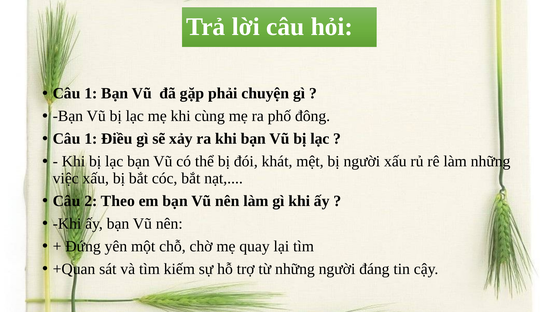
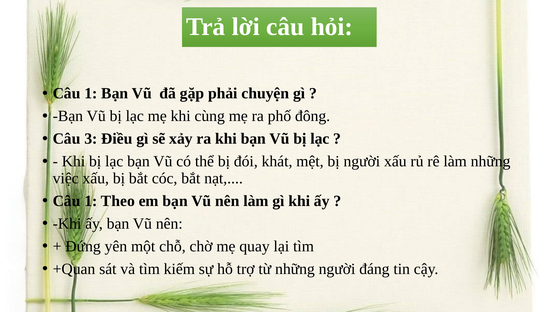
1 at (91, 139): 1 -> 3
2 at (91, 201): 2 -> 1
